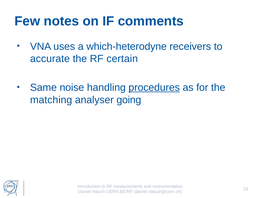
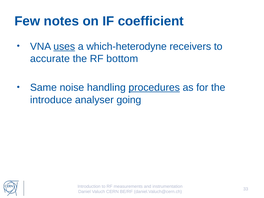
comments: comments -> coefficient
uses underline: none -> present
certain: certain -> bottom
matching: matching -> introduce
